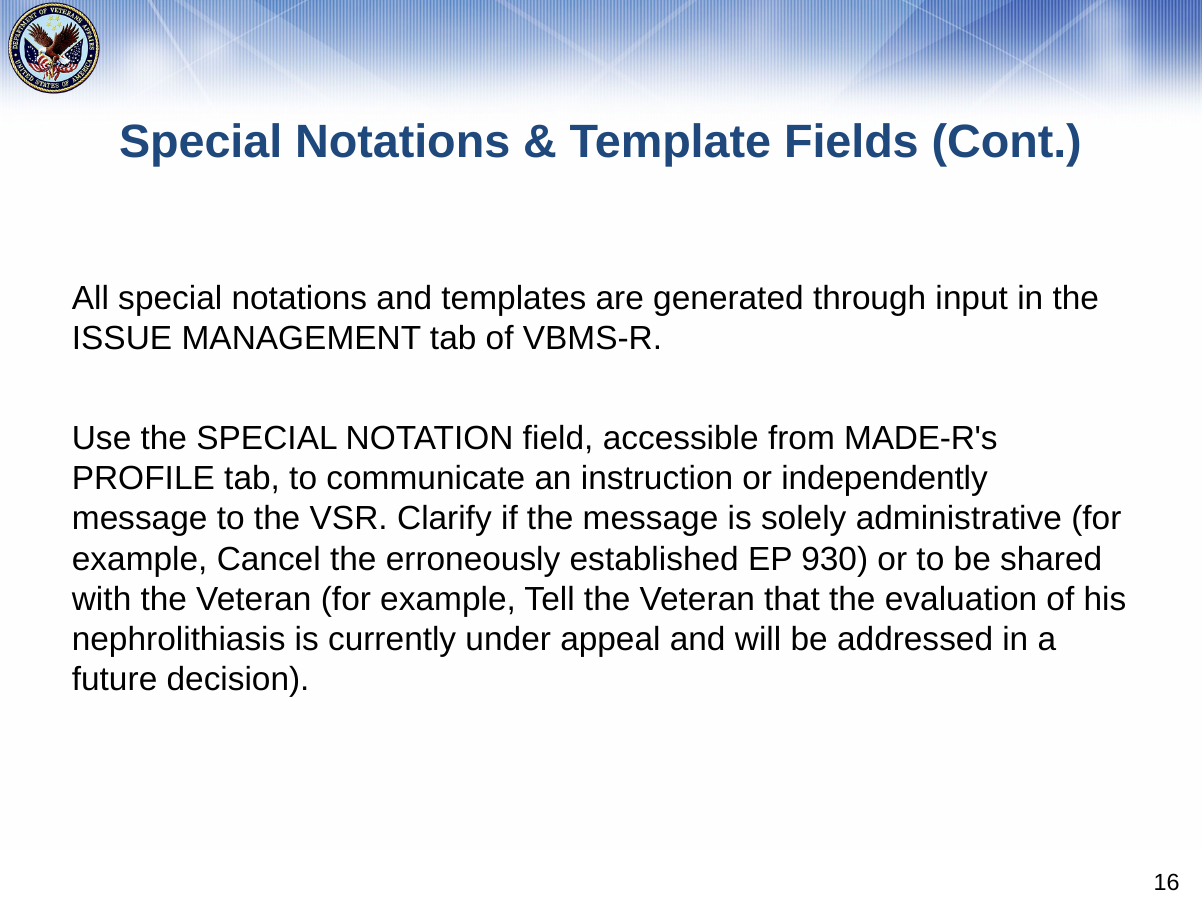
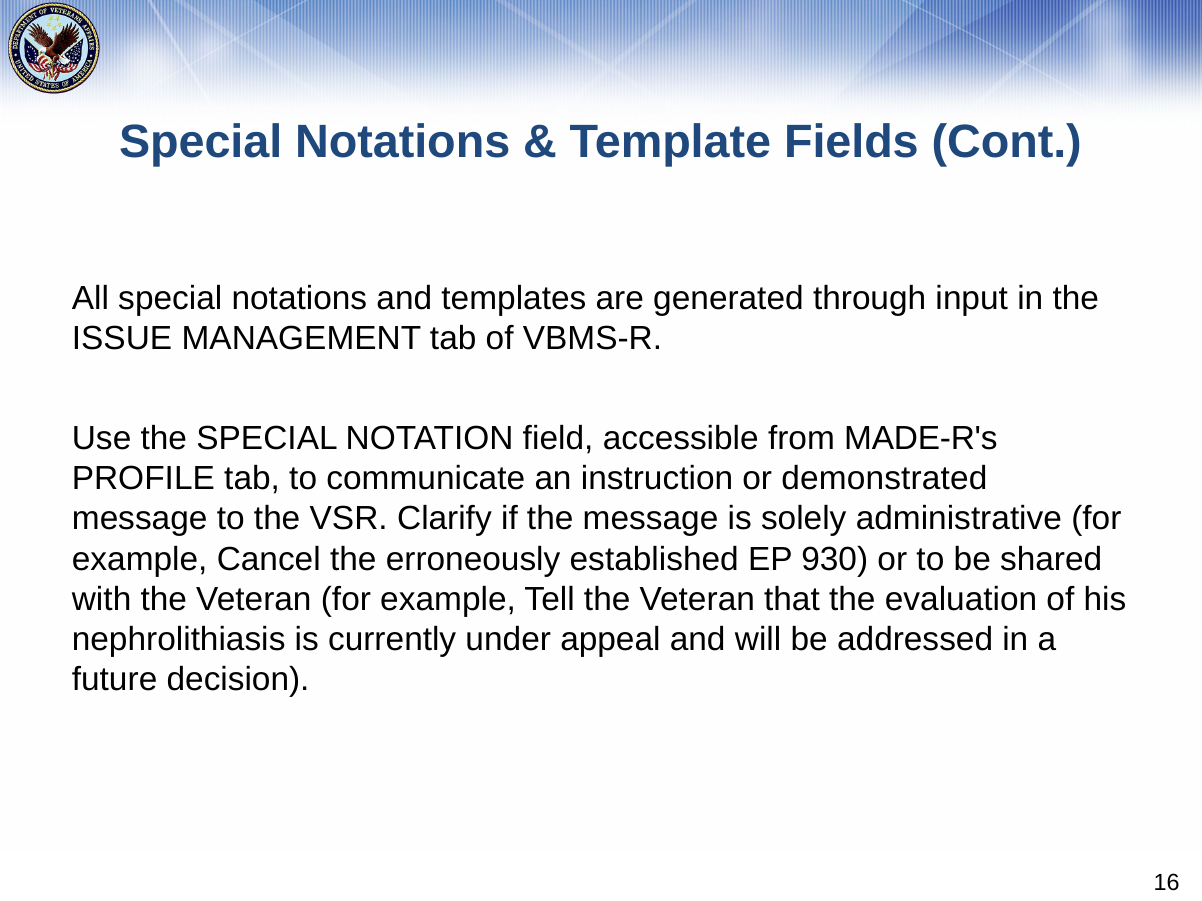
independently: independently -> demonstrated
